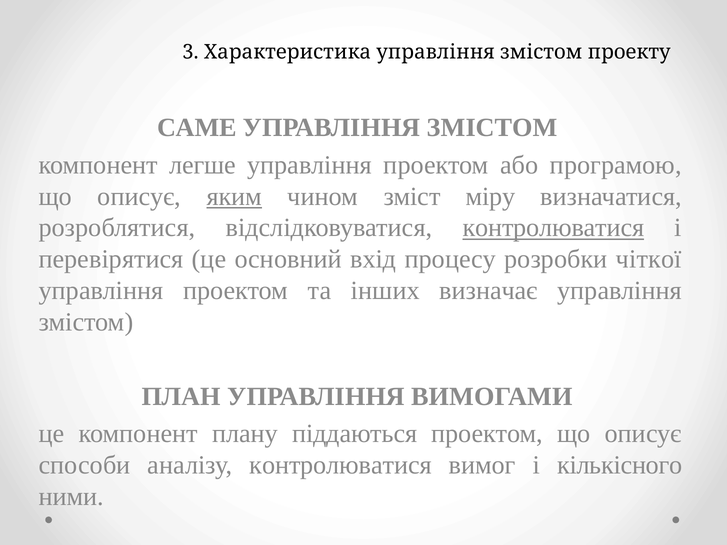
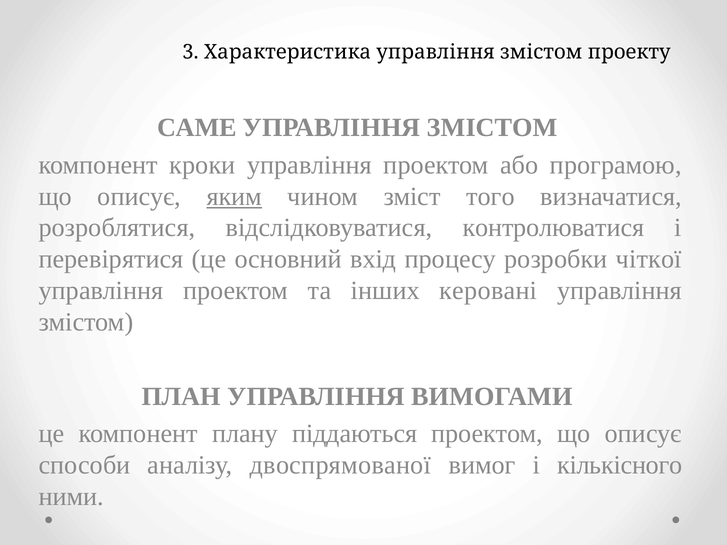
легше: легше -> кроки
міру: міру -> того
контролюватися at (553, 228) underline: present -> none
визначає: визначає -> керовані
аналізу контролюватися: контролюватися -> двоспрямованої
